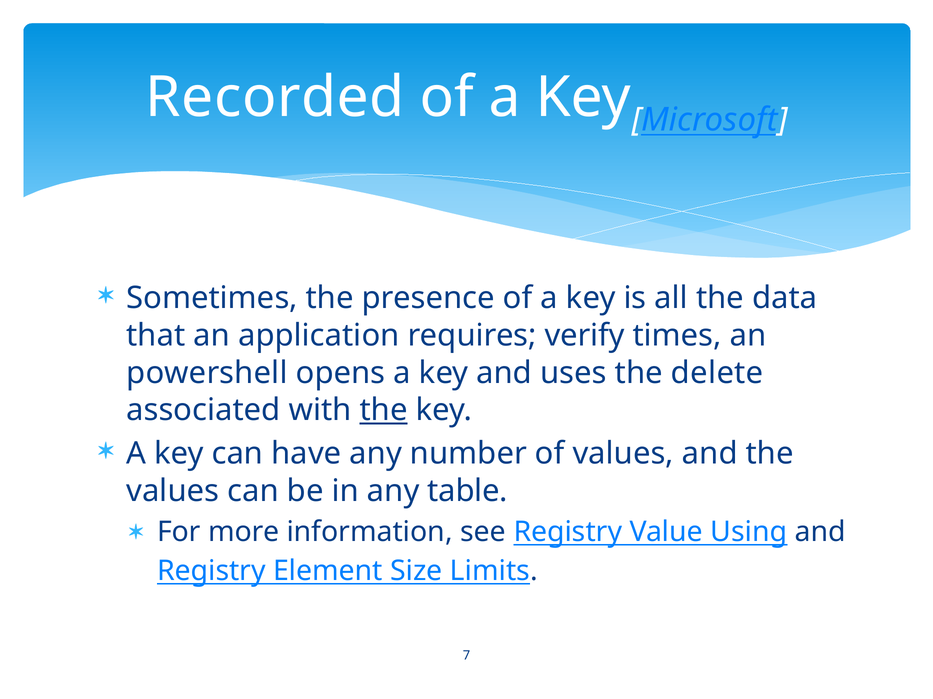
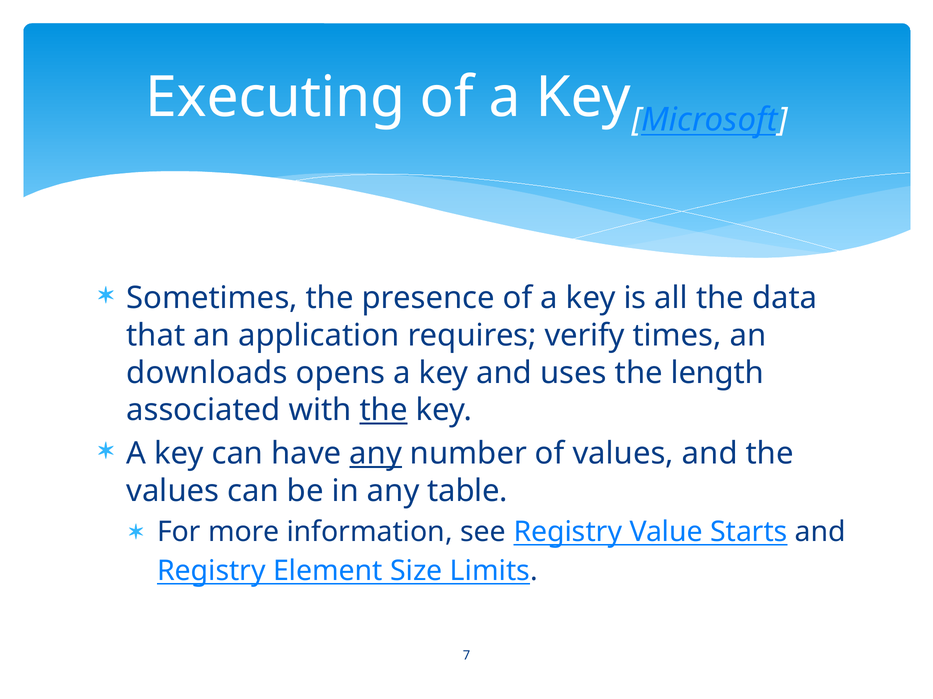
Recorded: Recorded -> Executing
powershell: powershell -> downloads
delete: delete -> length
any at (376, 454) underline: none -> present
Using: Using -> Starts
